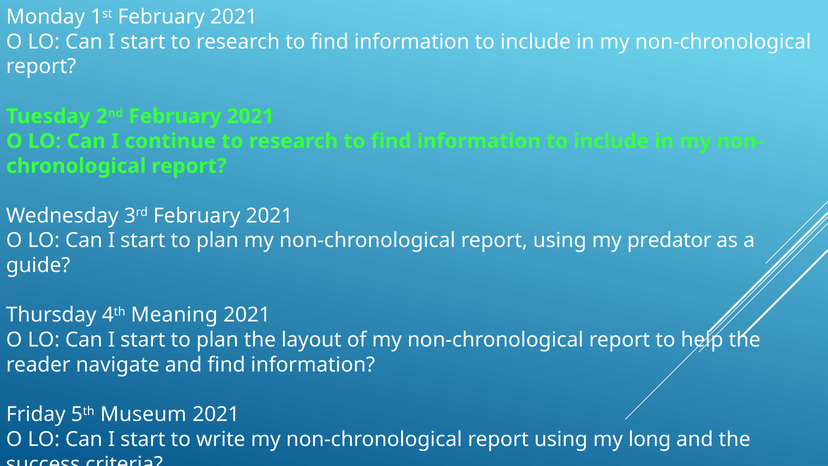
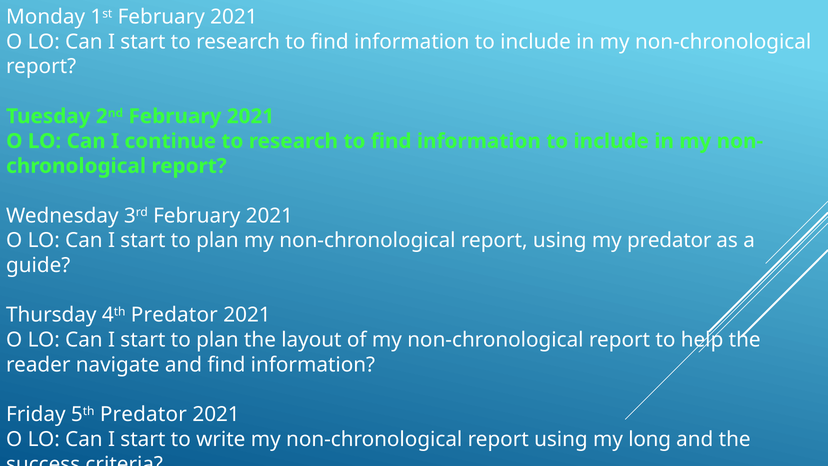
4th Meaning: Meaning -> Predator
5th Museum: Museum -> Predator
